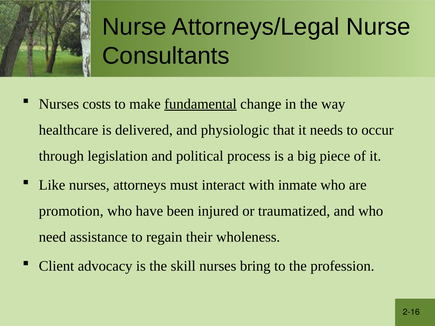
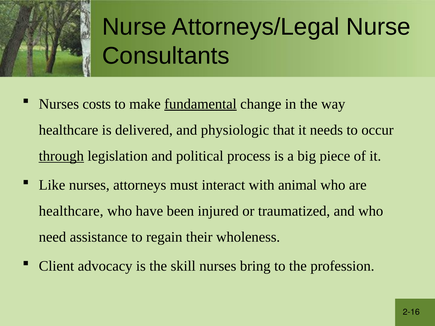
through underline: none -> present
inmate: inmate -> animal
promotion at (71, 211): promotion -> healthcare
